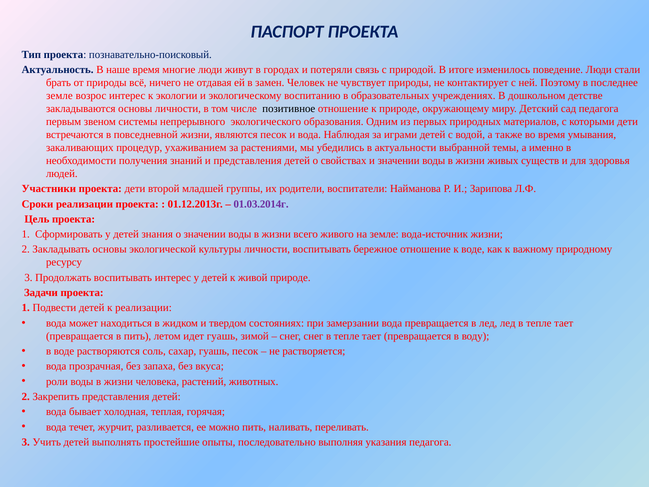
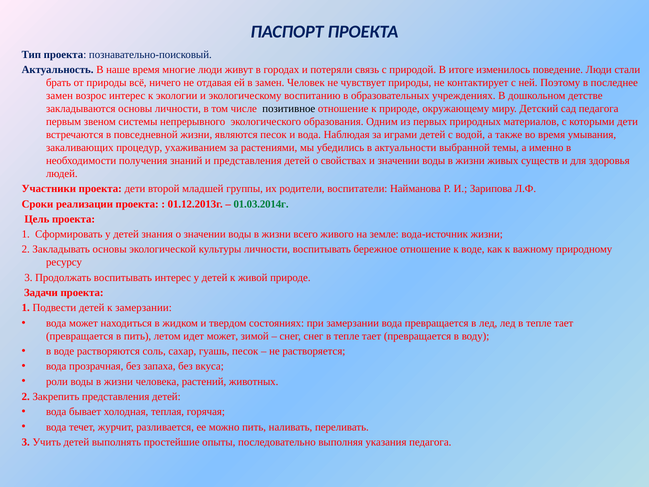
земле at (59, 96): земле -> замен
01.03.2014г colour: purple -> green
к реализации: реализации -> замерзании
идет гуашь: гуашь -> может
